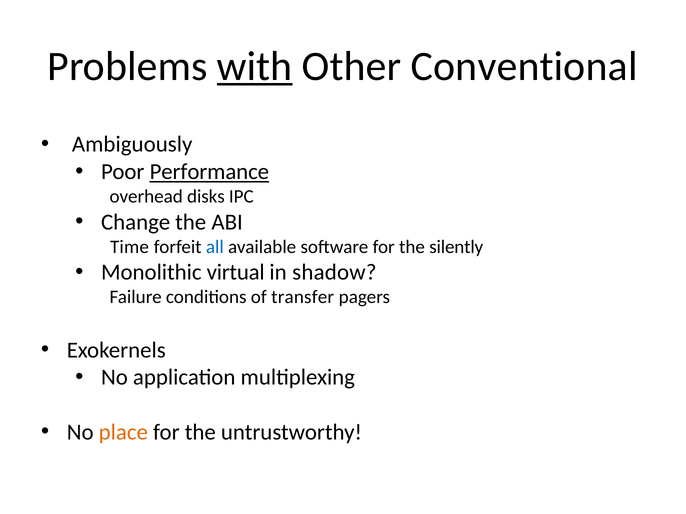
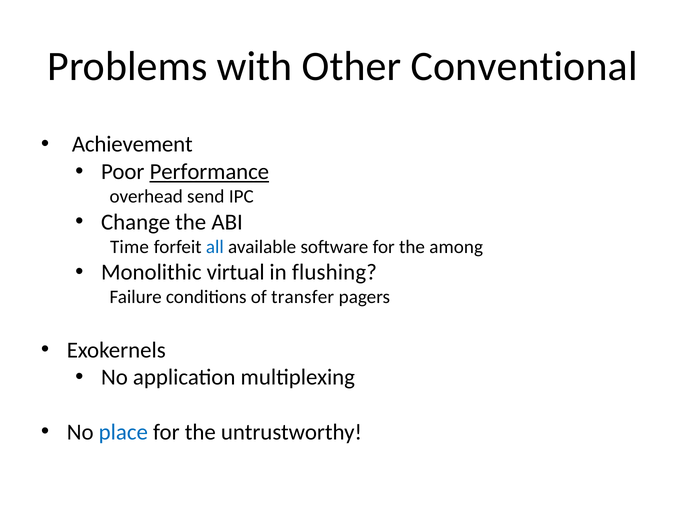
with underline: present -> none
Ambiguously: Ambiguously -> Achievement
disks: disks -> send
silently: silently -> among
shadow: shadow -> flushing
place colour: orange -> blue
